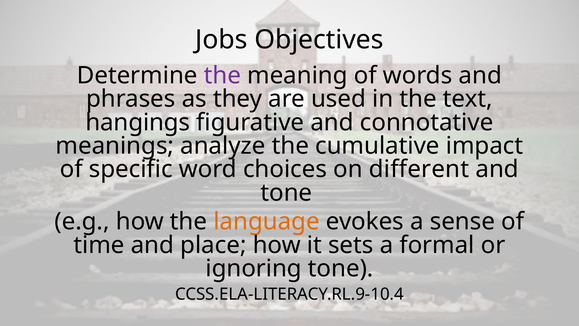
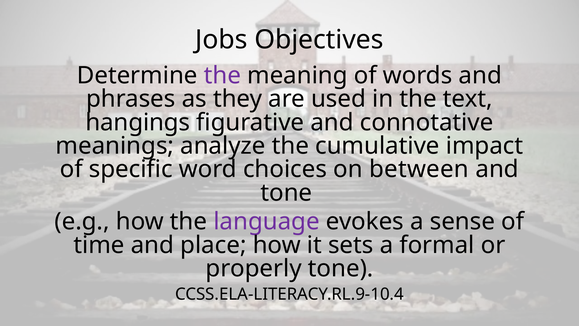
different: different -> between
language colour: orange -> purple
ignoring: ignoring -> properly
